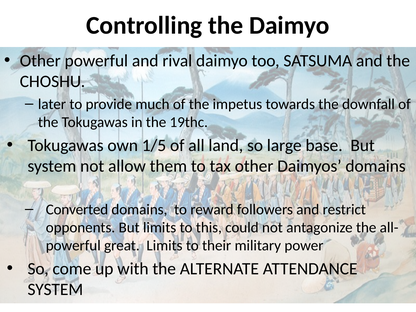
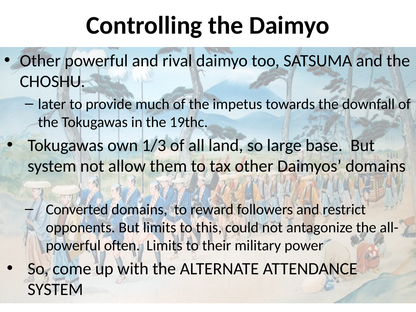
1/5: 1/5 -> 1/3
great: great -> often
